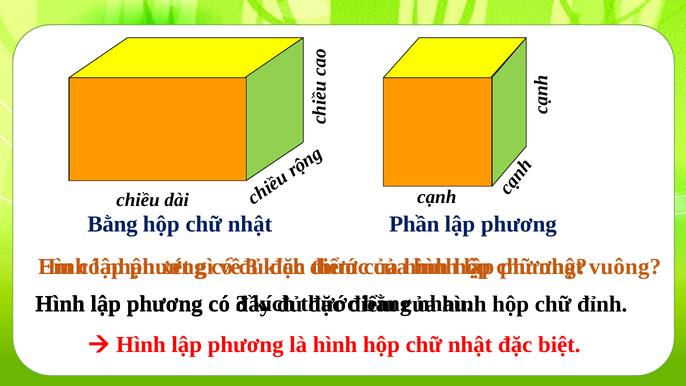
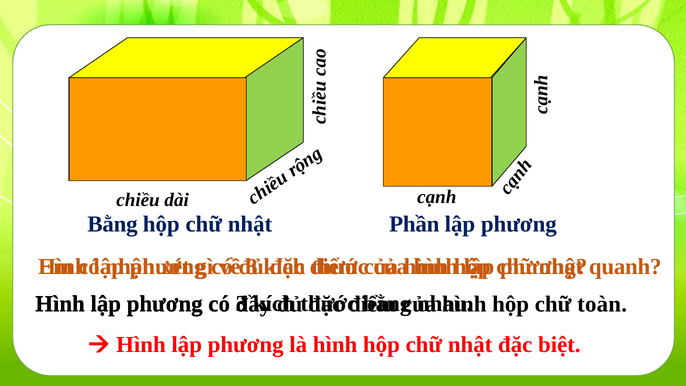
vuông: vuông -> quanh
đỉnh: đỉnh -> toàn
